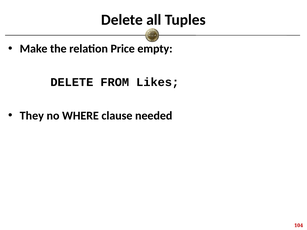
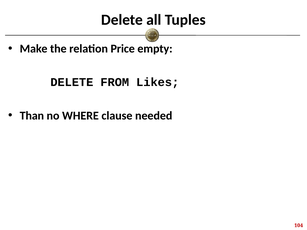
They: They -> Than
